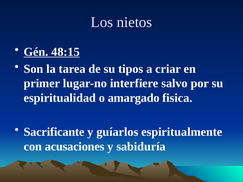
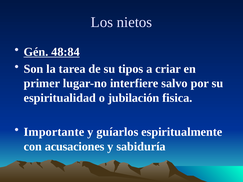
48:15: 48:15 -> 48:84
amargado: amargado -> jubilación
Sacrificante: Sacrificante -> Importante
